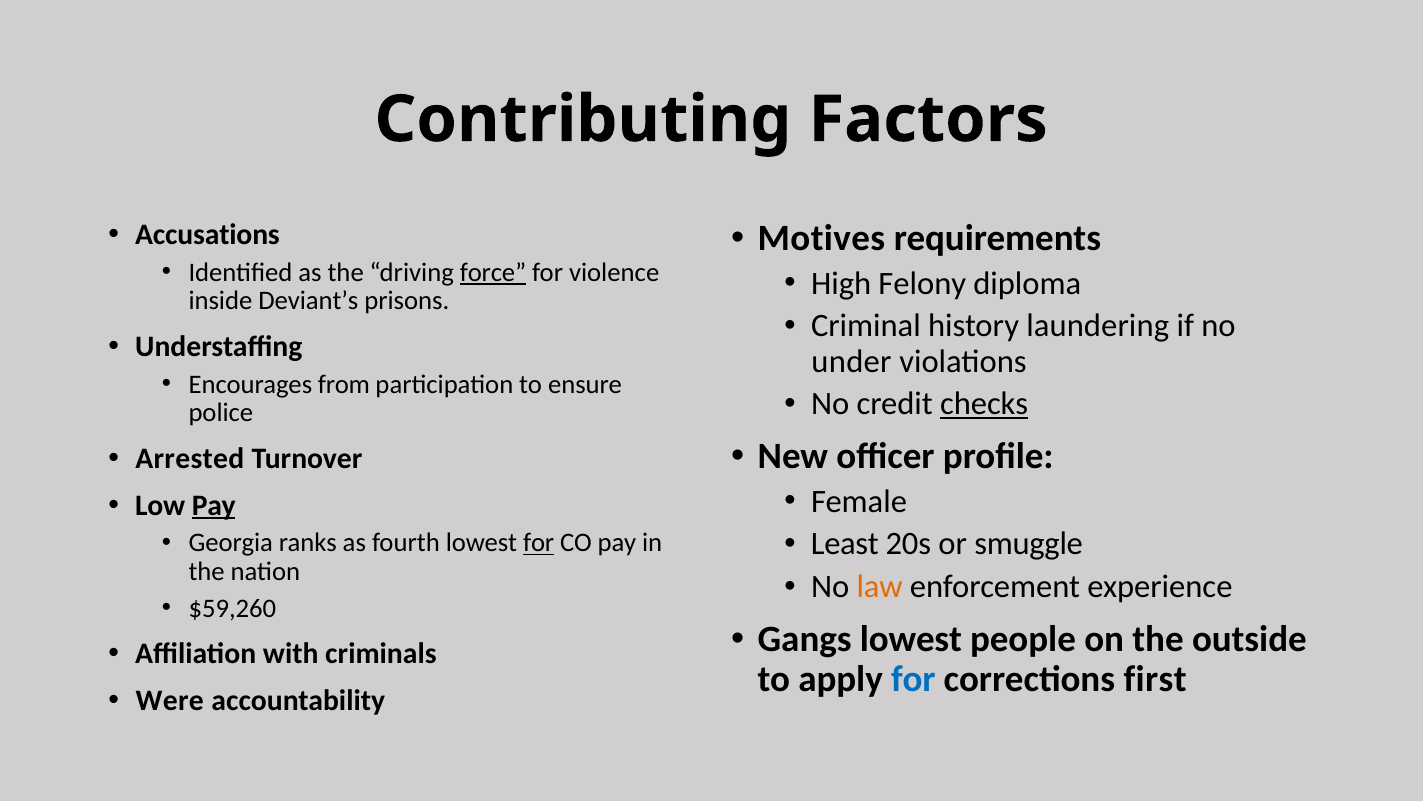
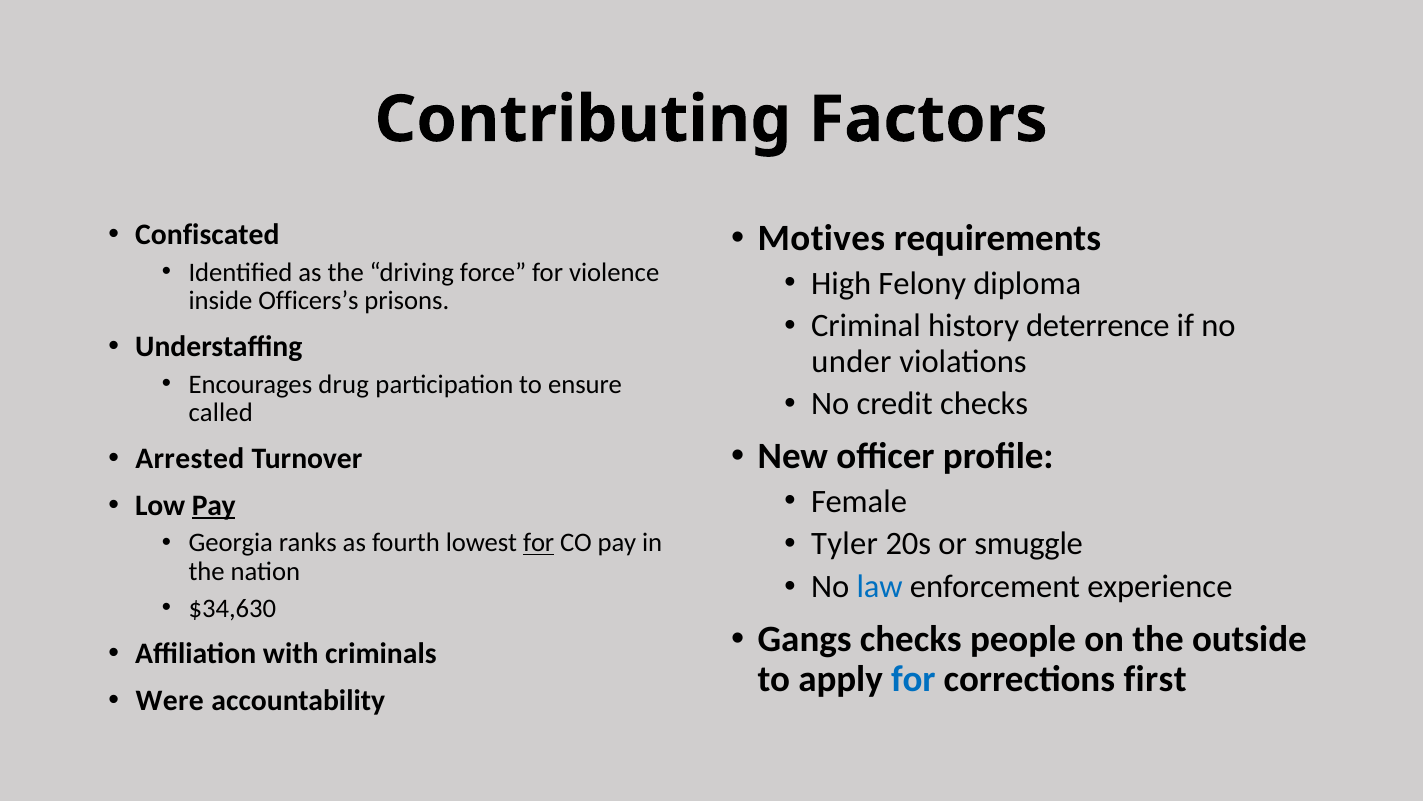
Accusations: Accusations -> Confiscated
force underline: present -> none
Deviant’s: Deviant’s -> Officers’s
laundering: laundering -> deterrence
from: from -> drug
checks at (984, 404) underline: present -> none
police: police -> called
Least: Least -> Tyler
law colour: orange -> blue
$59,260: $59,260 -> $34,630
Gangs lowest: lowest -> checks
